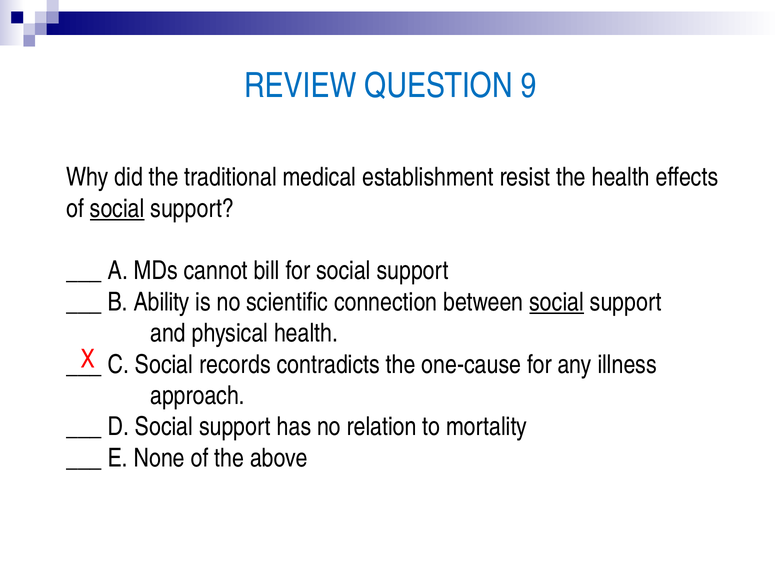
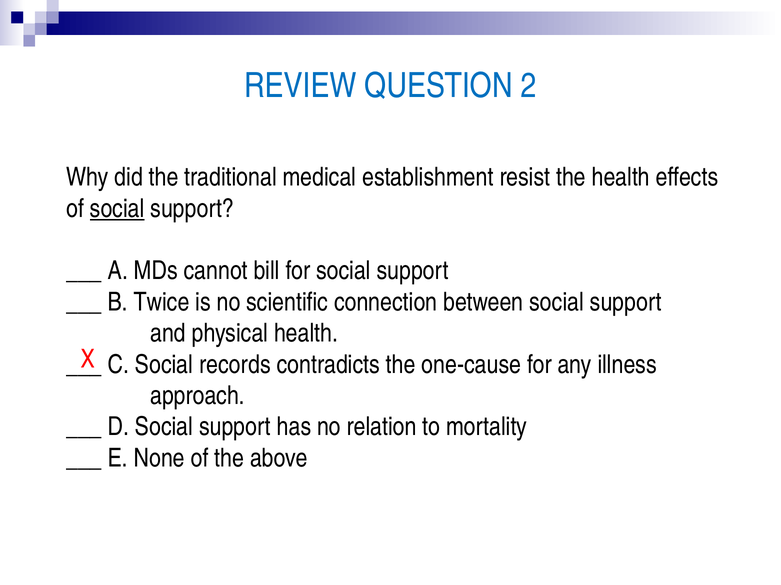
9: 9 -> 2
Ability: Ability -> Twice
social at (557, 302) underline: present -> none
